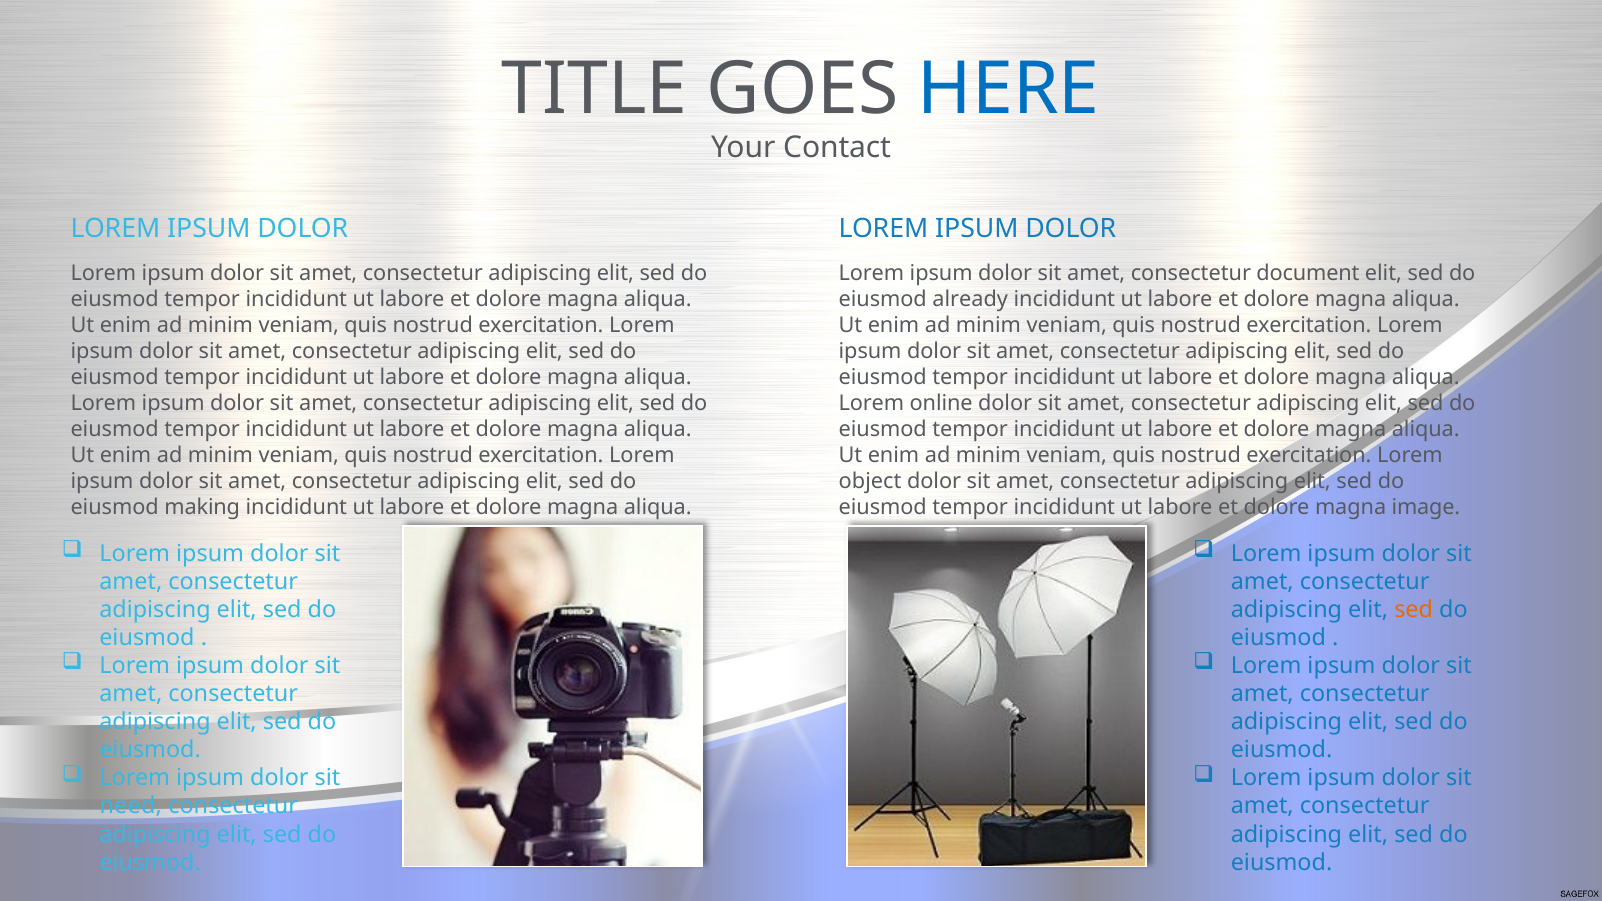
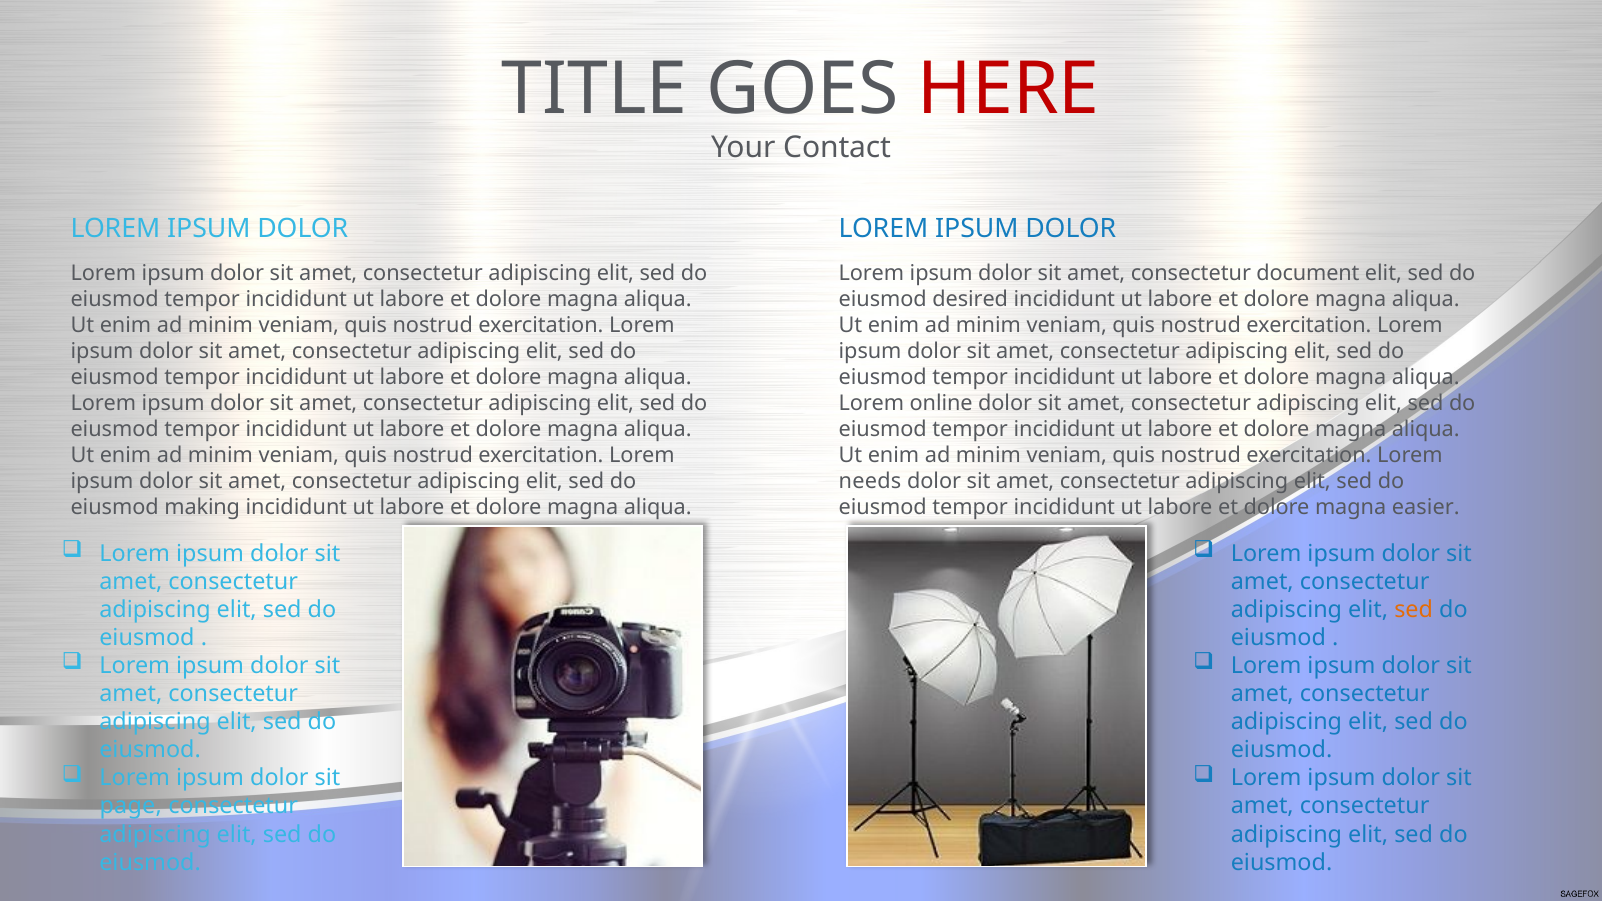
HERE colour: blue -> red
already: already -> desired
object: object -> needs
image: image -> easier
need: need -> page
